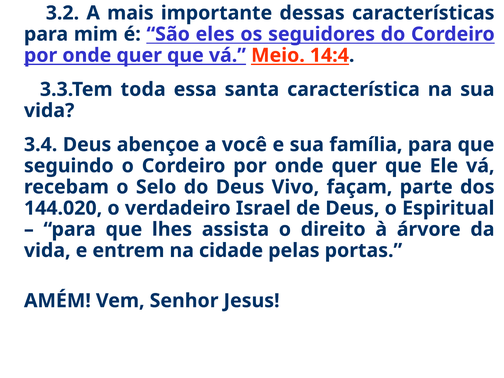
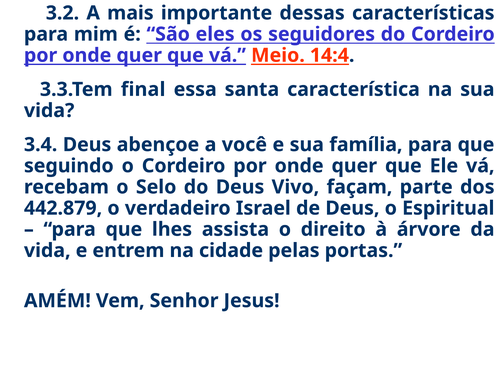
toda: toda -> final
144.020: 144.020 -> 442.879
